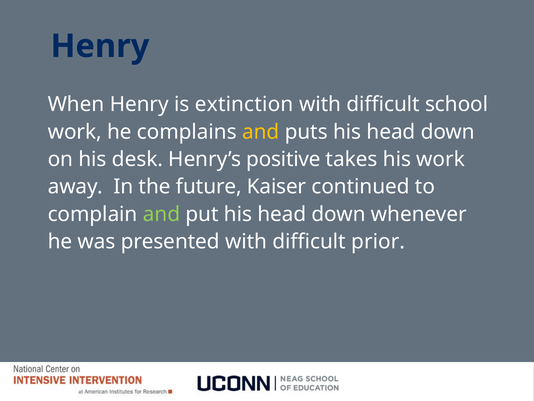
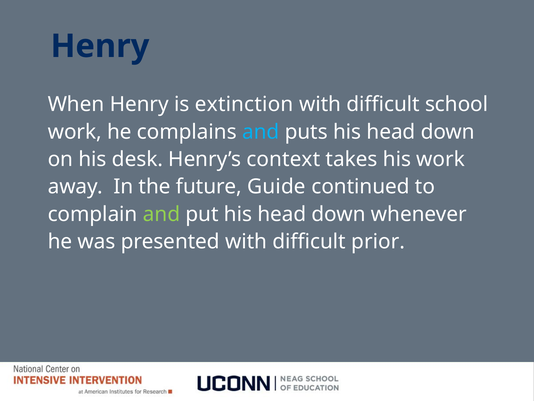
and at (261, 132) colour: yellow -> light blue
positive: positive -> context
Kaiser: Kaiser -> Guide
